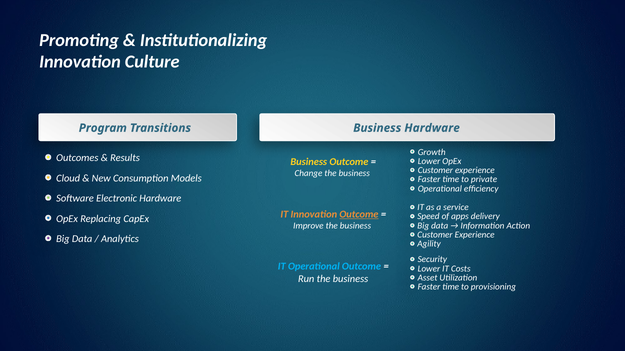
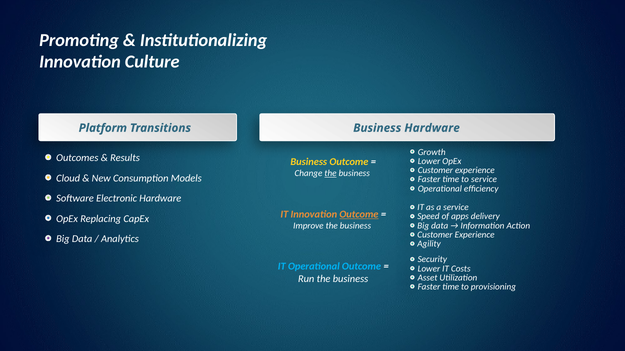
Program: Program -> Platform
the at (331, 174) underline: none -> present
to private: private -> service
